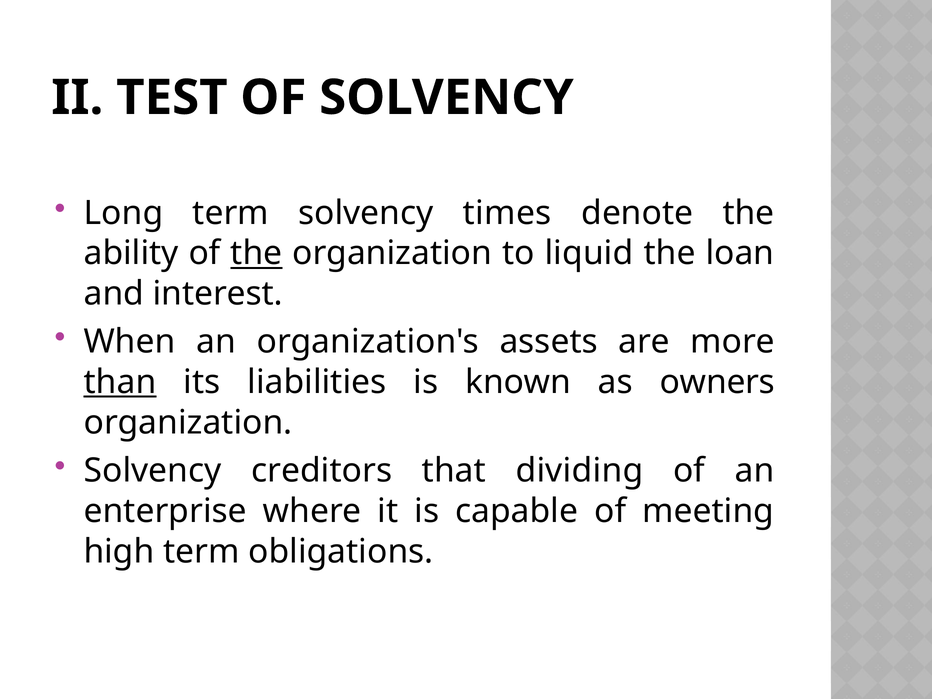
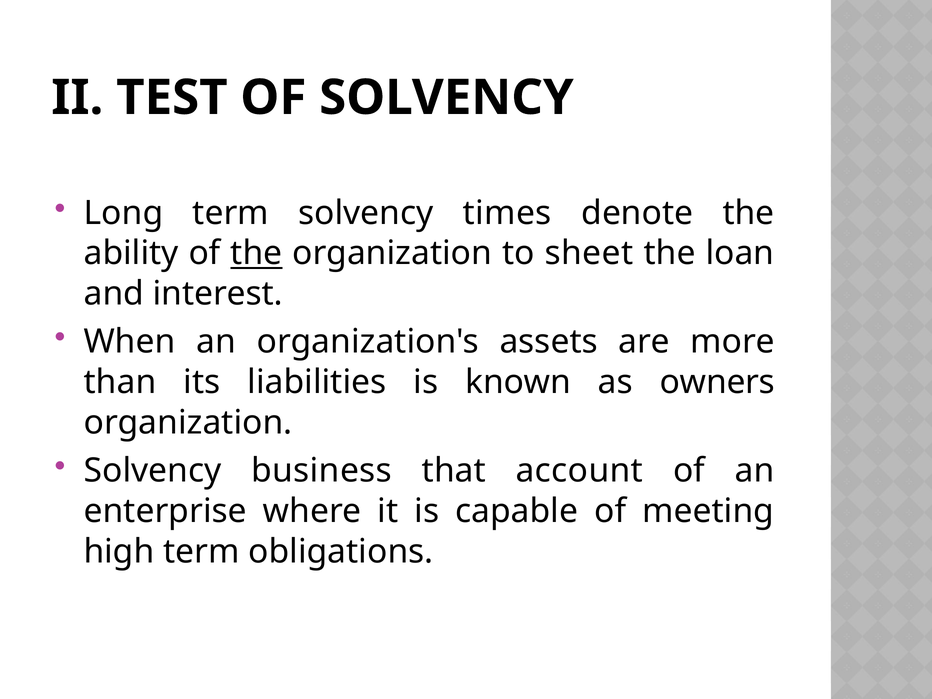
liquid: liquid -> sheet
than underline: present -> none
creditors: creditors -> business
dividing: dividing -> account
